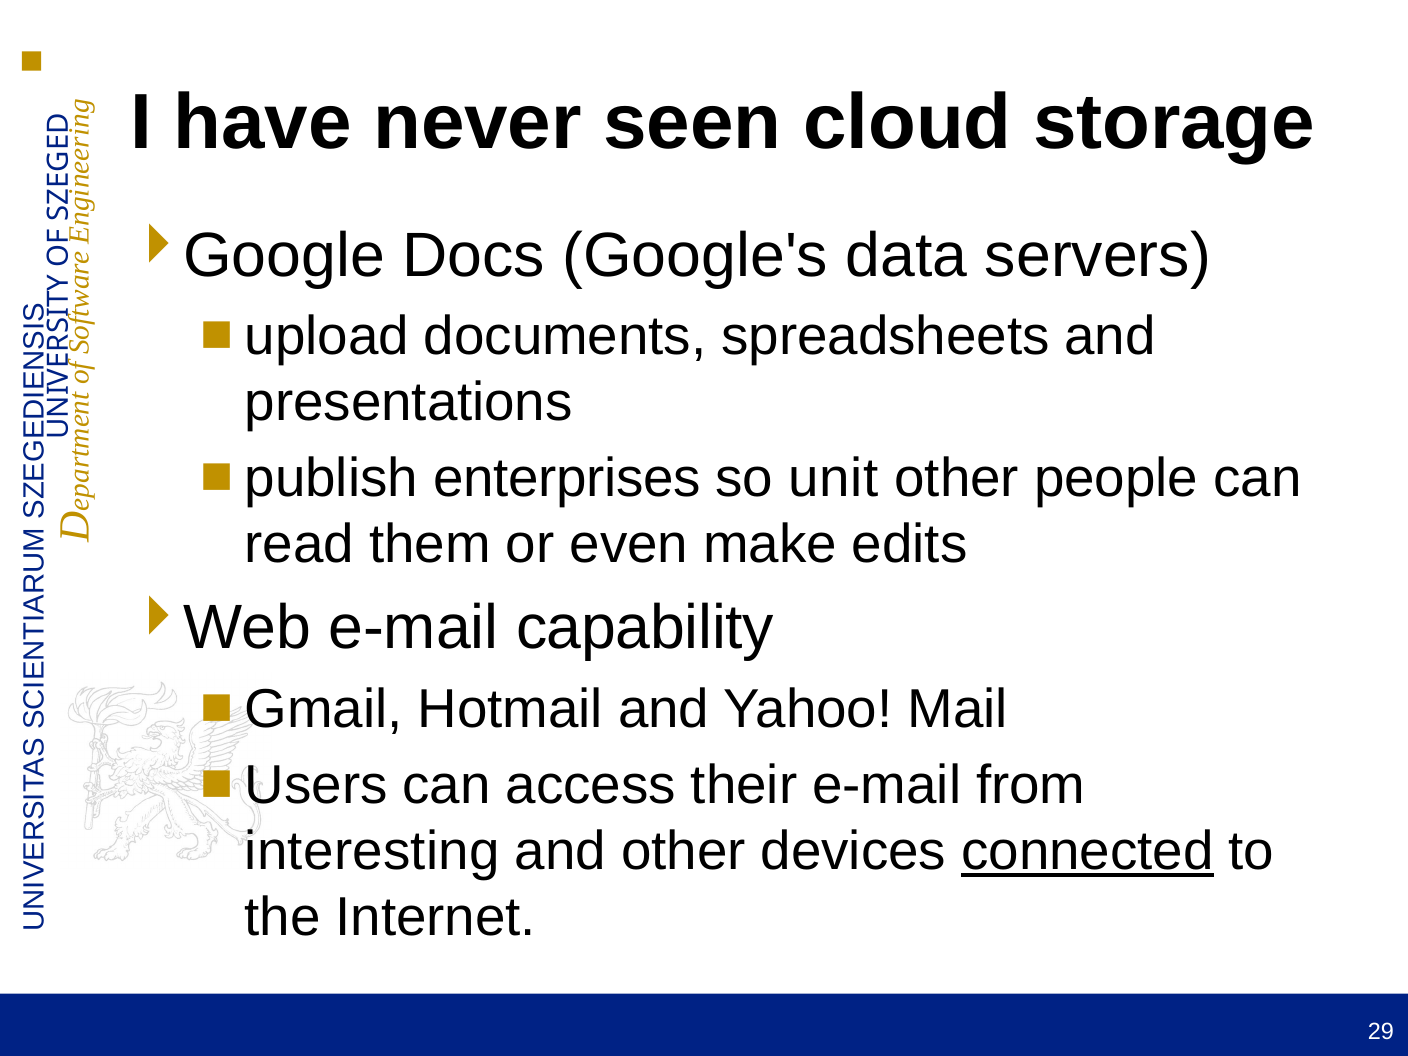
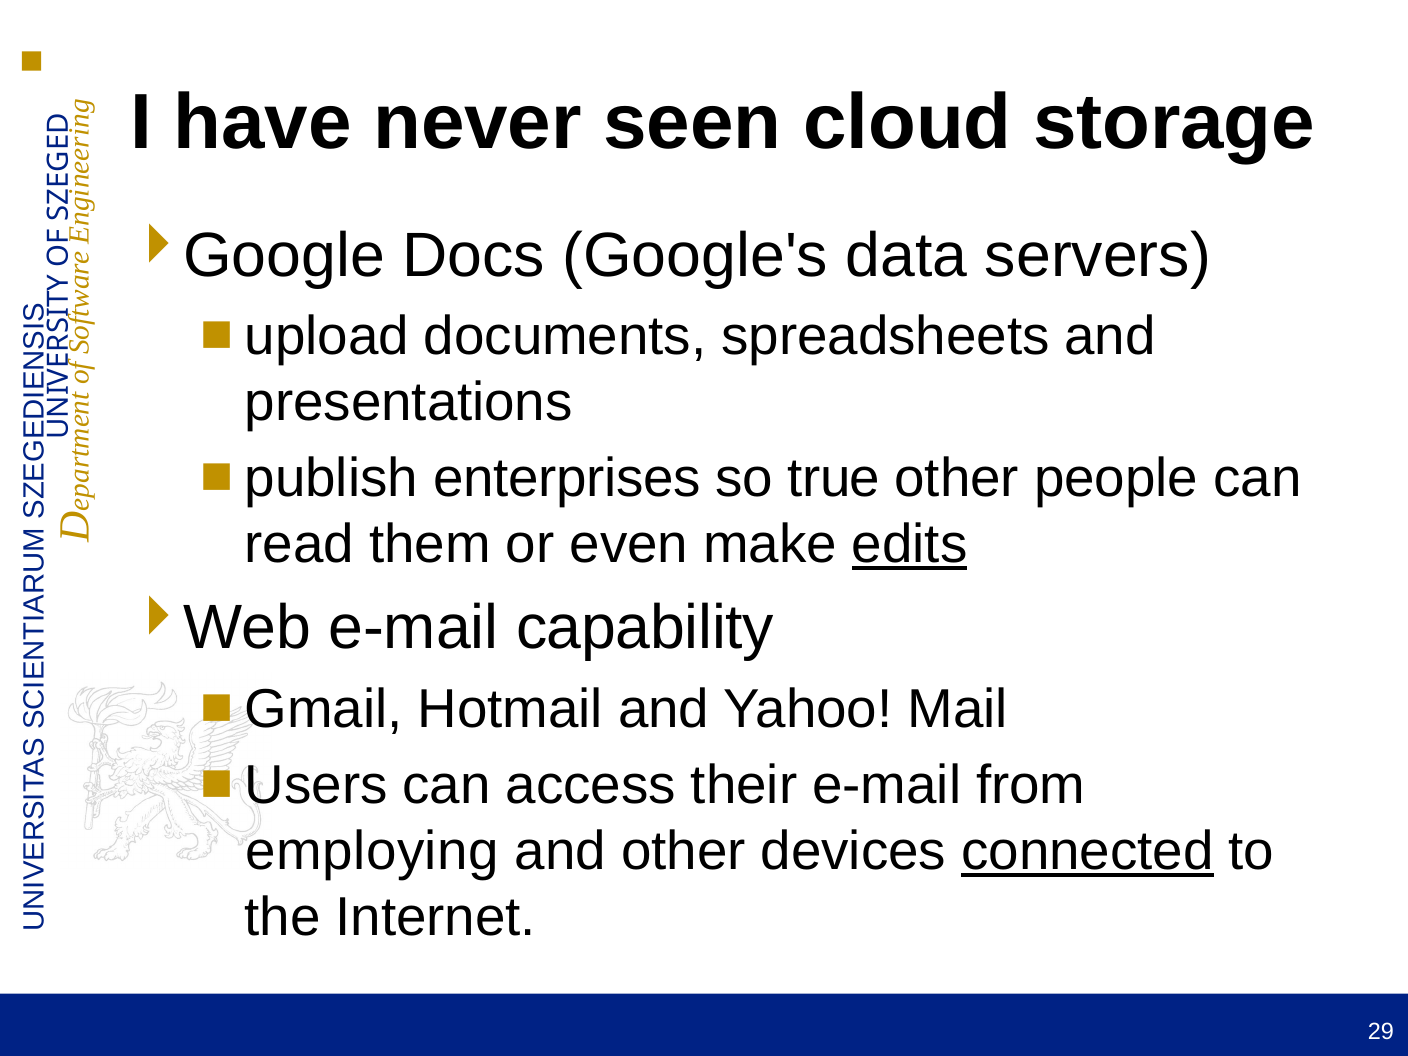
unit: unit -> true
edits underline: none -> present
interesting: interesting -> employing
